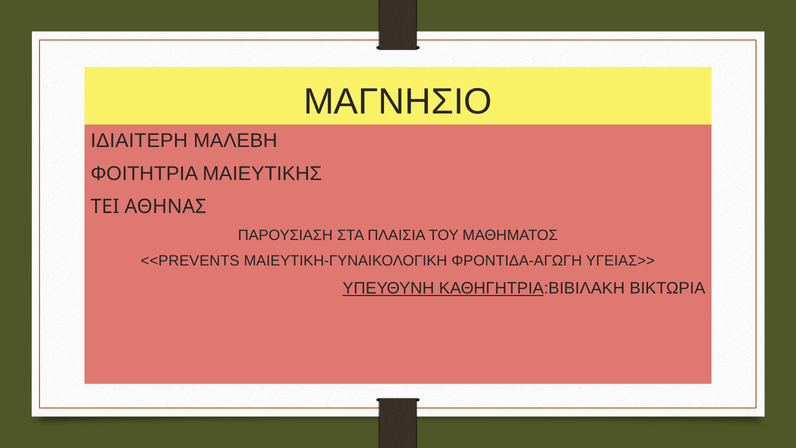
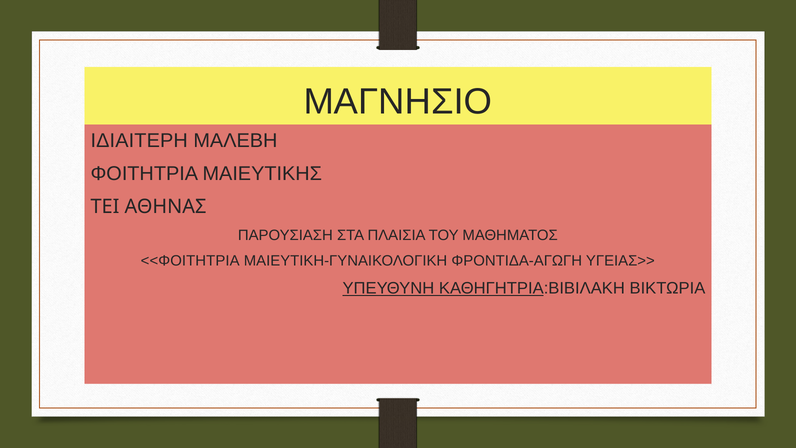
<<PREVENTS: <<PREVENTS -> <<ΦΟΙΤΗΤΡΙΑ
